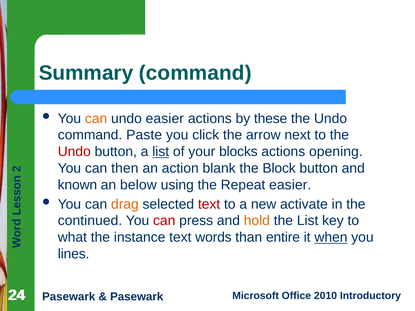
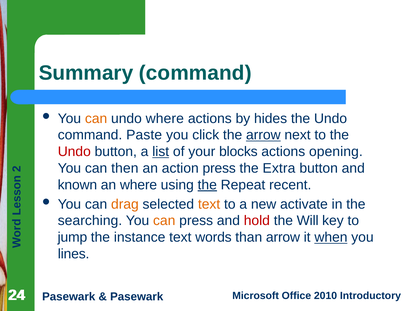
undo easier: easier -> where
these: these -> hides
arrow at (263, 135) underline: none -> present
action blank: blank -> press
Block: Block -> Extra
an below: below -> where
the at (207, 185) underline: none -> present
Repeat easier: easier -> recent
text at (209, 204) colour: red -> orange
continued: continued -> searching
can at (164, 221) colour: red -> orange
hold colour: orange -> red
the List: List -> Will
what: what -> jump
than entire: entire -> arrow
